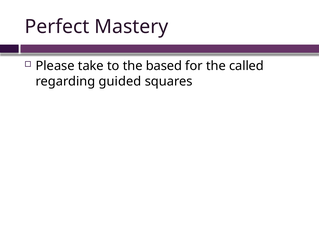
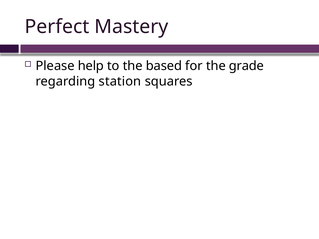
take: take -> help
called: called -> grade
guided: guided -> station
